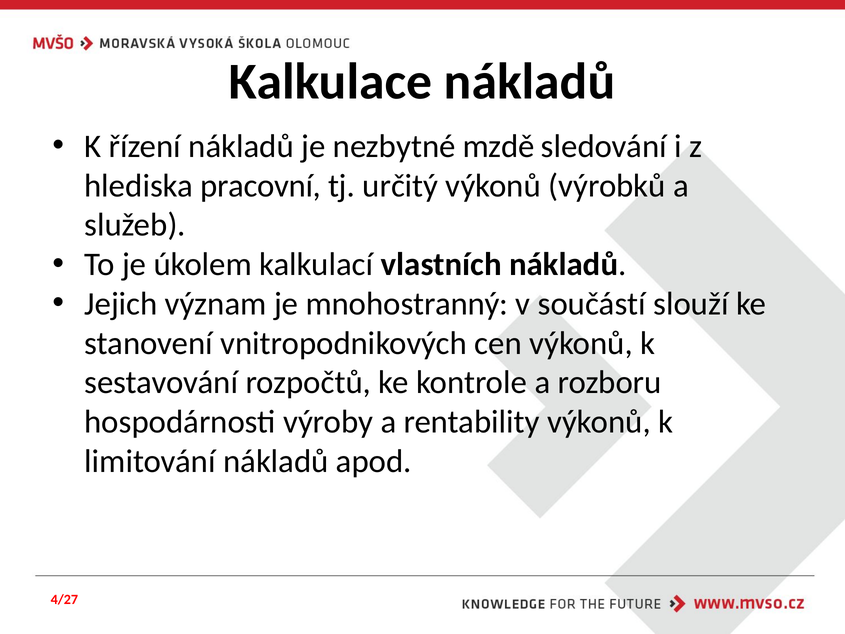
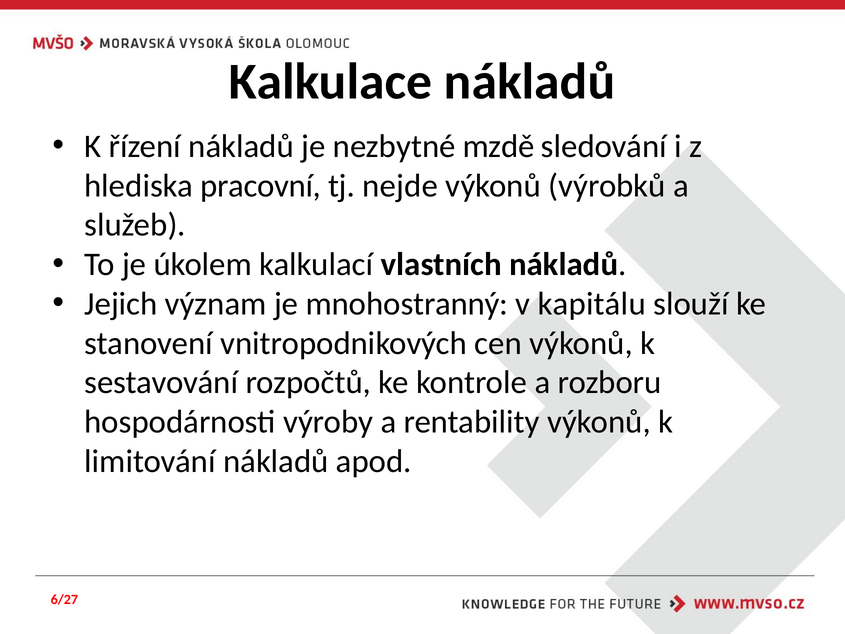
určitý: určitý -> nejde
součástí: součástí -> kapitálu
4/27: 4/27 -> 6/27
